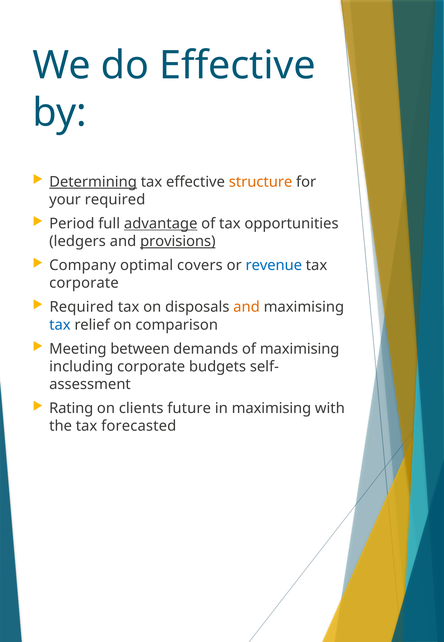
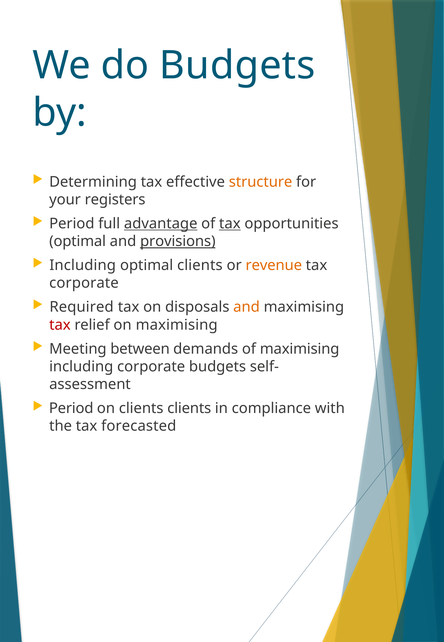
do Effective: Effective -> Budgets
Determining underline: present -> none
your required: required -> registers
tax at (230, 223) underline: none -> present
ledgers at (77, 241): ledgers -> optimal
Company at (83, 265): Company -> Including
optimal covers: covers -> clients
revenue colour: blue -> orange
tax at (60, 325) colour: blue -> red
on comparison: comparison -> maximising
Rating at (71, 408): Rating -> Period
clients future: future -> clients
in maximising: maximising -> compliance
